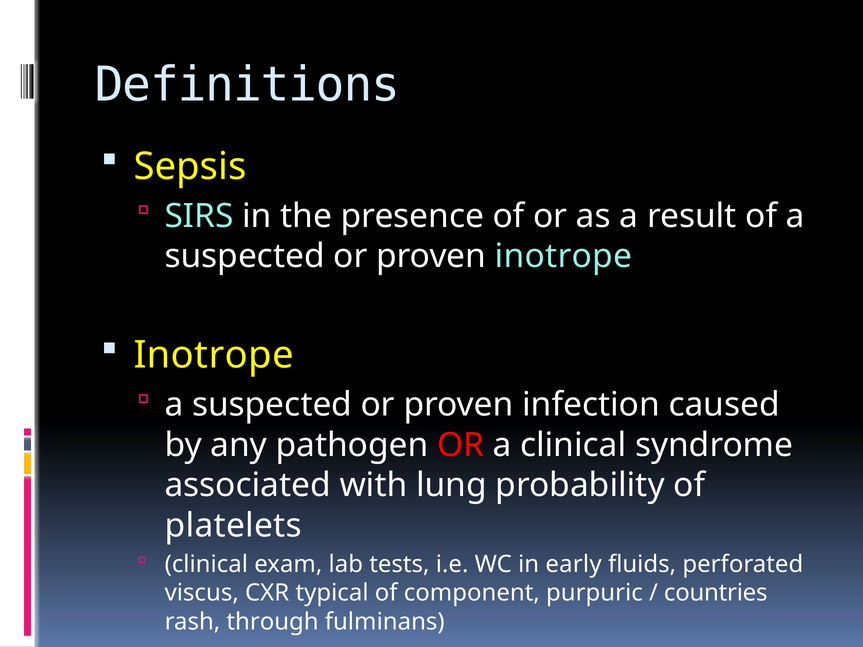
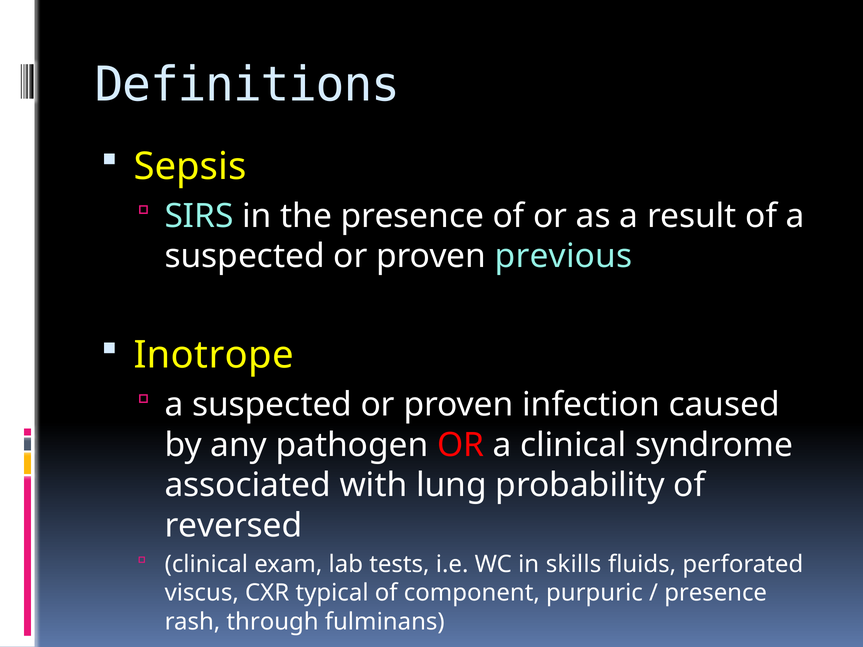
proven inotrope: inotrope -> previous
platelets: platelets -> reversed
early: early -> skills
countries at (716, 593): countries -> presence
